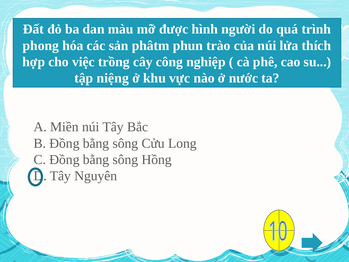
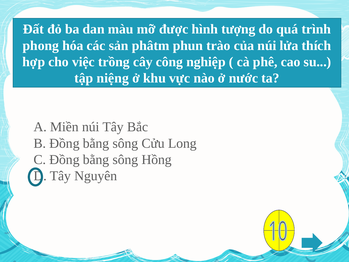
người: người -> tượng
